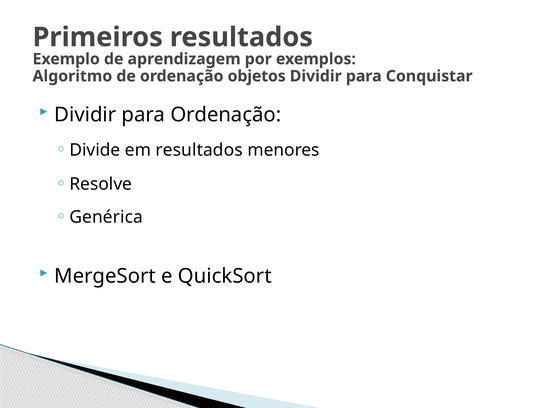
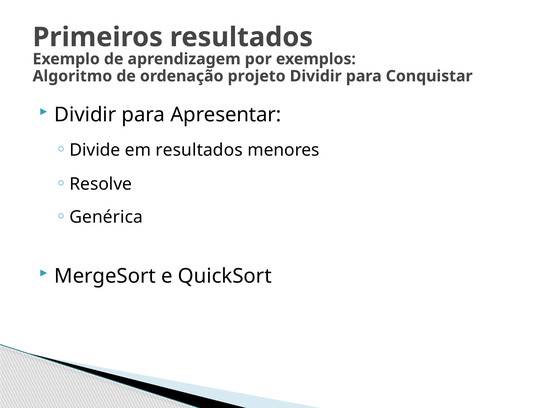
objetos: objetos -> projeto
para Ordenação: Ordenação -> Apresentar
